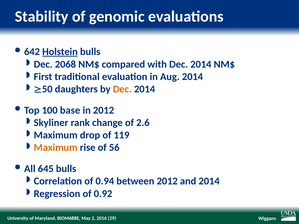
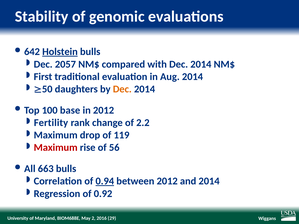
2068: 2068 -> 2057
Skyliner: Skyliner -> Fertility
2.6: 2.6 -> 2.2
Maximum at (56, 148) colour: orange -> red
645: 645 -> 663
0.94 underline: none -> present
